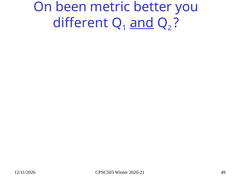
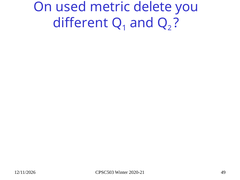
been: been -> used
better: better -> delete
and underline: present -> none
